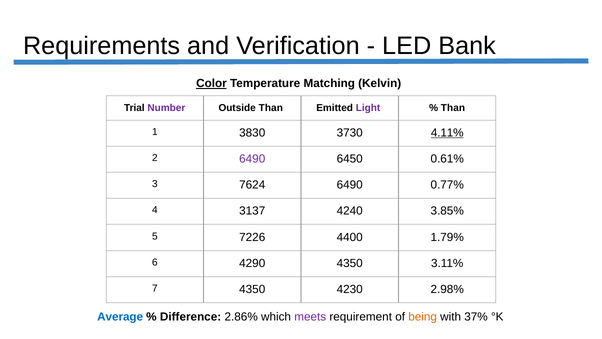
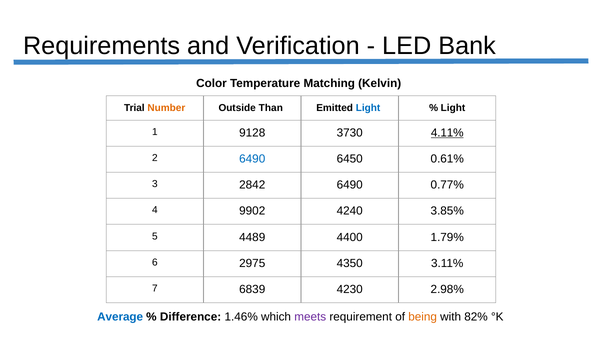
Color underline: present -> none
Number colour: purple -> orange
Light at (368, 108) colour: purple -> blue
Than at (453, 108): Than -> Light
3830: 3830 -> 9128
6490 at (252, 159) colour: purple -> blue
7624: 7624 -> 2842
3137: 3137 -> 9902
7226: 7226 -> 4489
4290: 4290 -> 2975
7 4350: 4350 -> 6839
2.86%: 2.86% -> 1.46%
37%: 37% -> 82%
